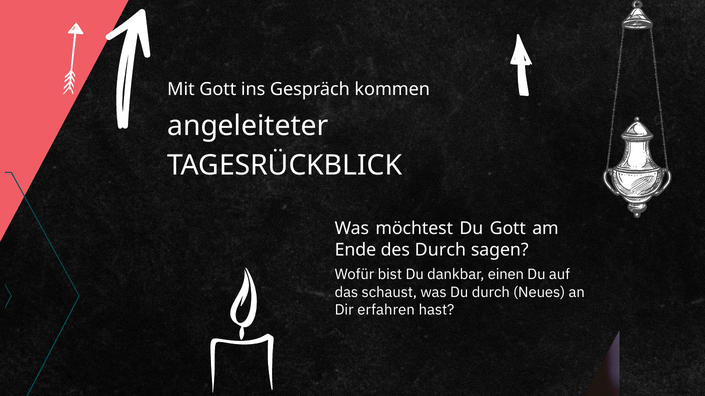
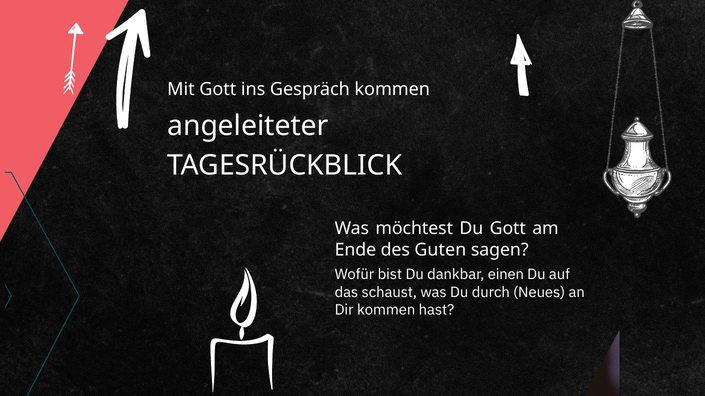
des Durch: Durch -> Guten
Dir erfahren: erfahren -> kommen
